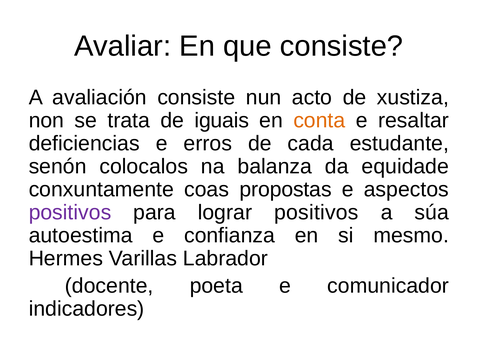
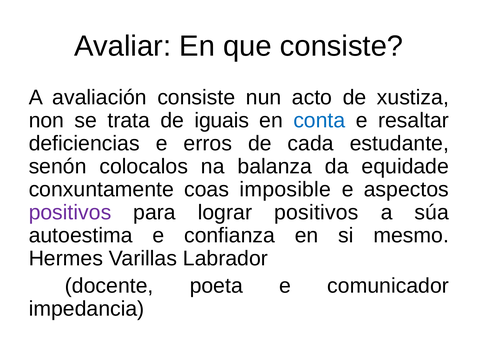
conta colour: orange -> blue
propostas: propostas -> imposible
indicadores: indicadores -> impedancia
